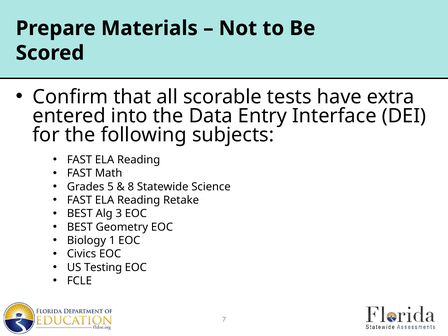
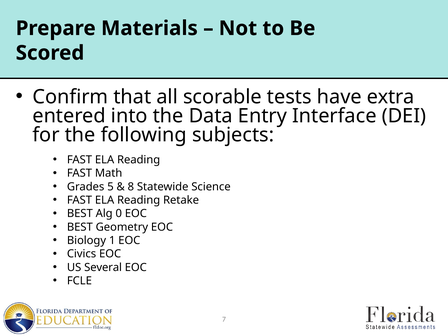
3: 3 -> 0
Testing: Testing -> Several
